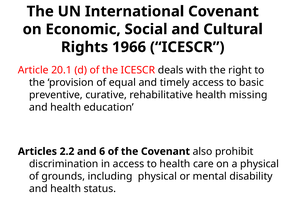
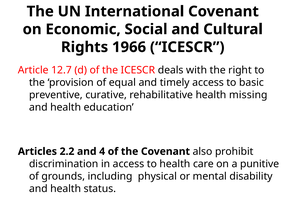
20.1: 20.1 -> 12.7
6: 6 -> 4
a physical: physical -> punitive
